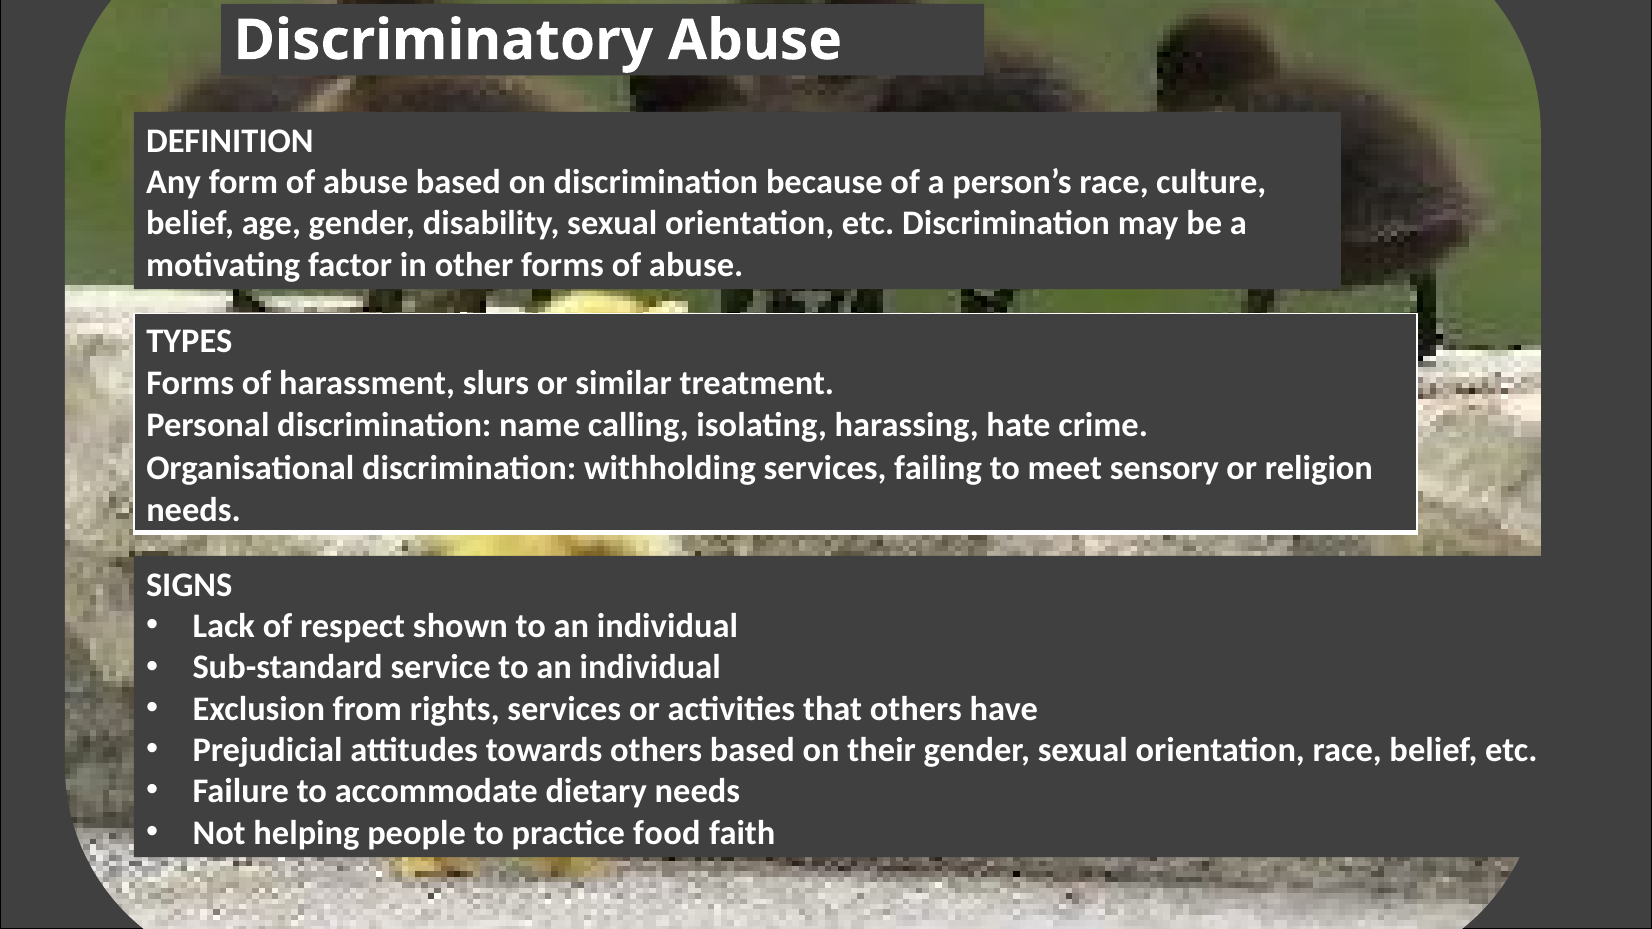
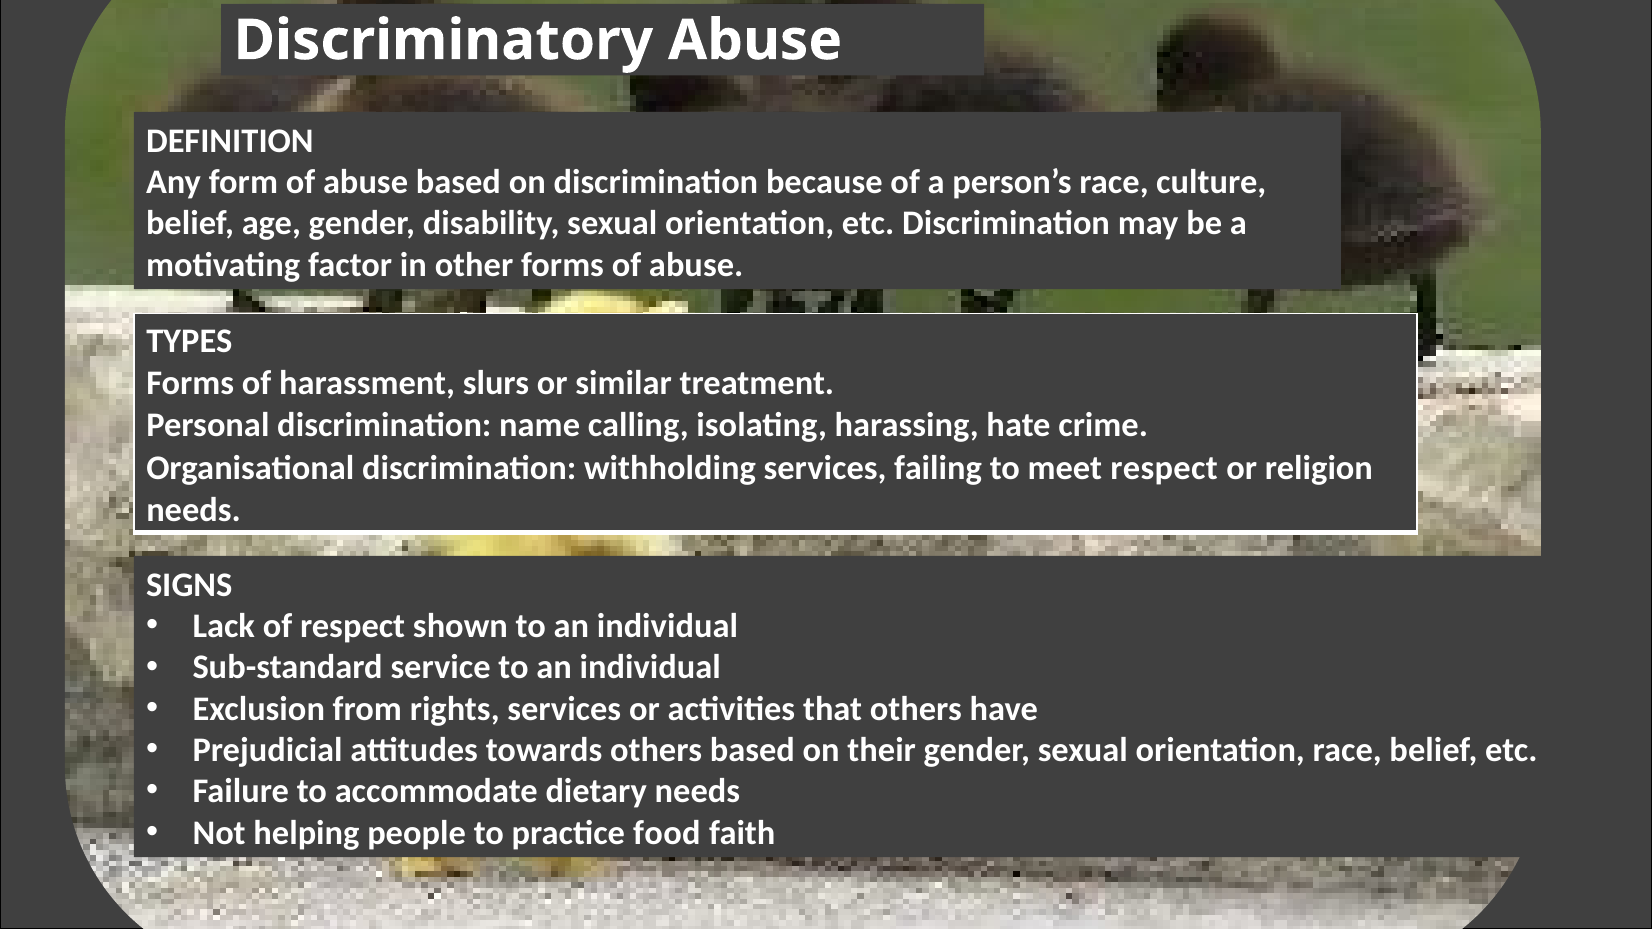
meet sensory: sensory -> respect
